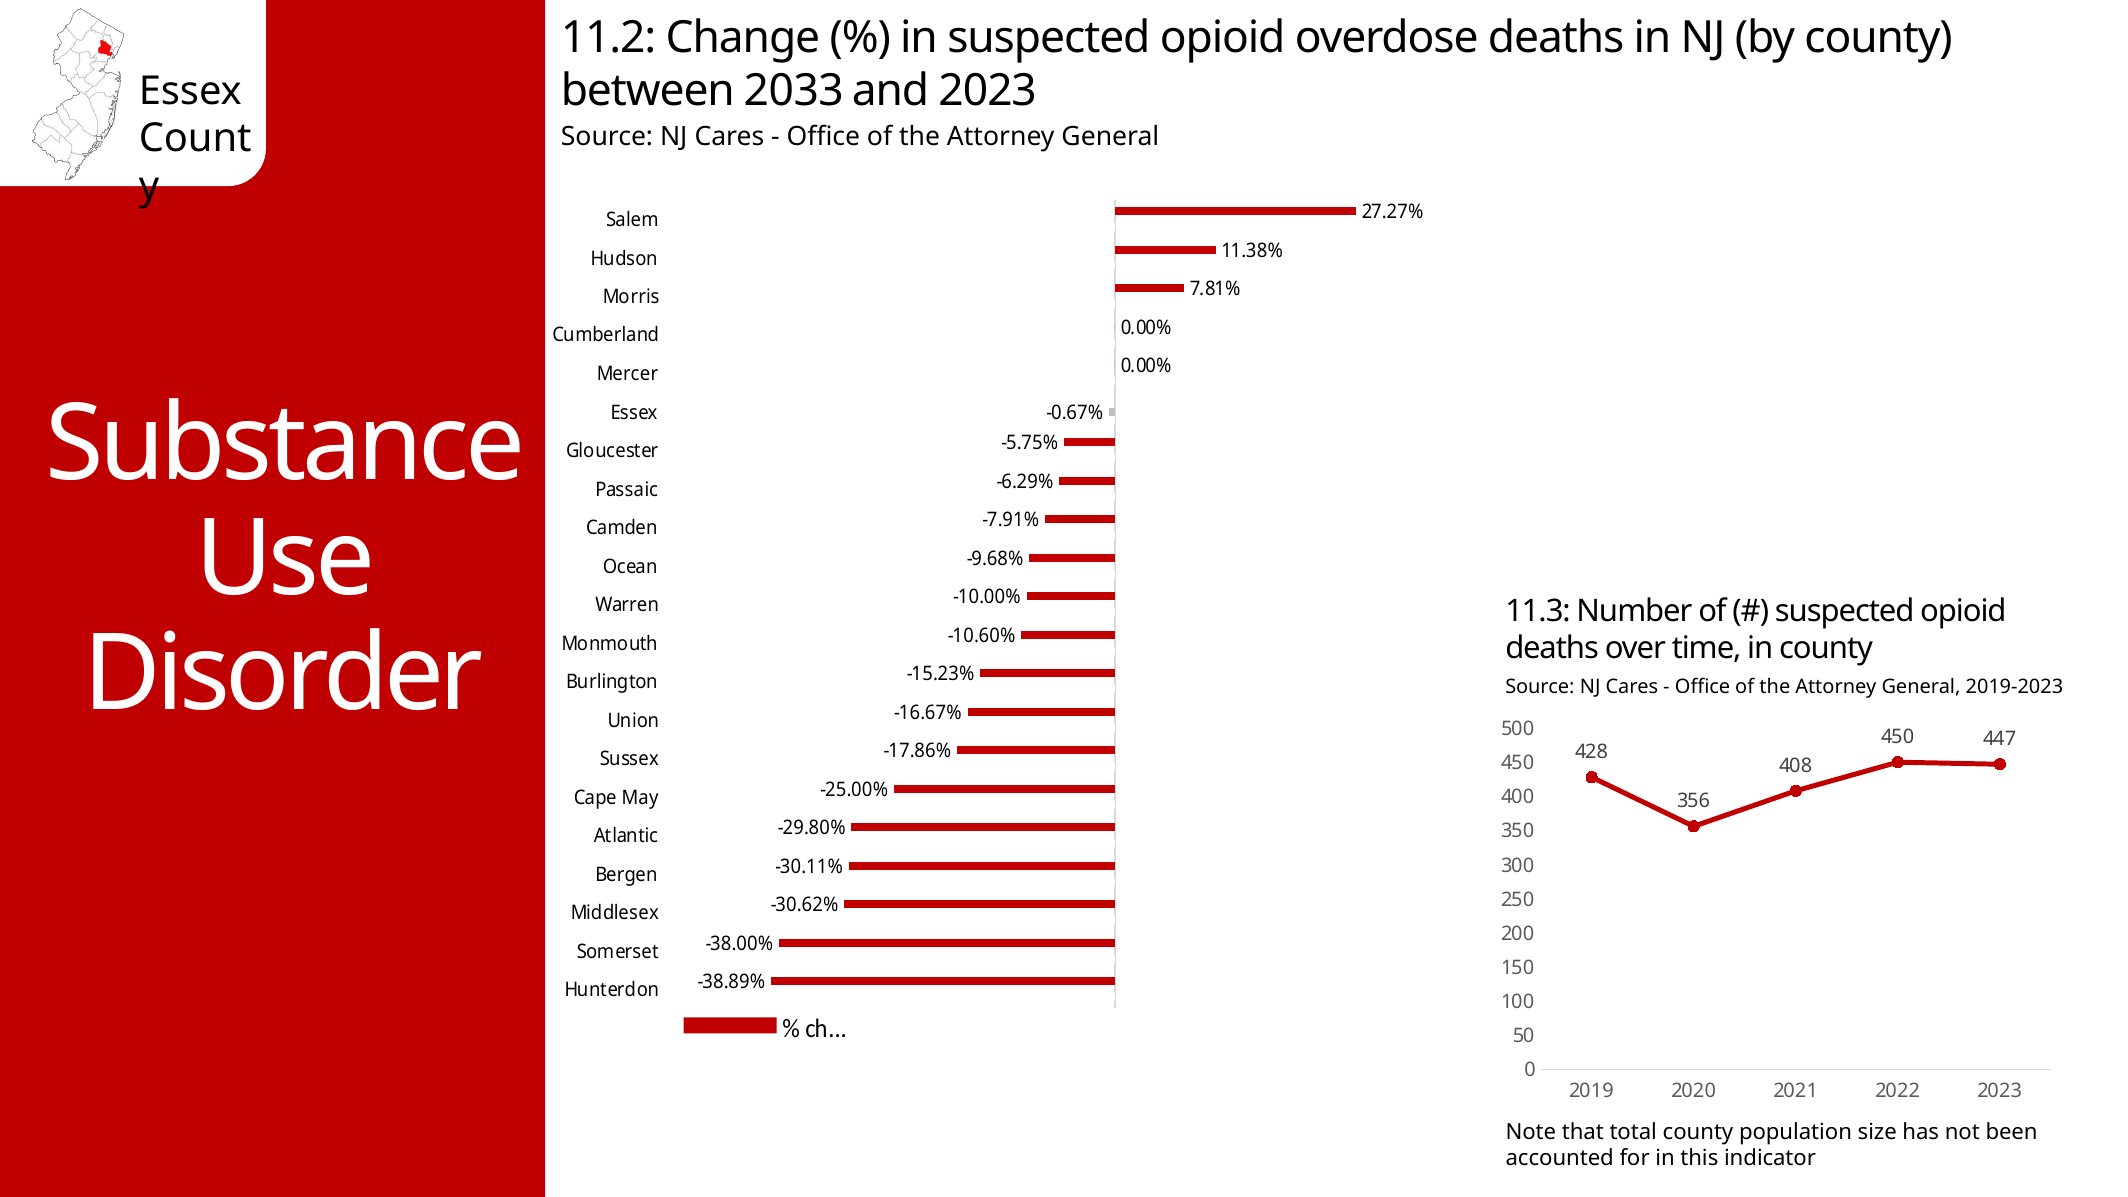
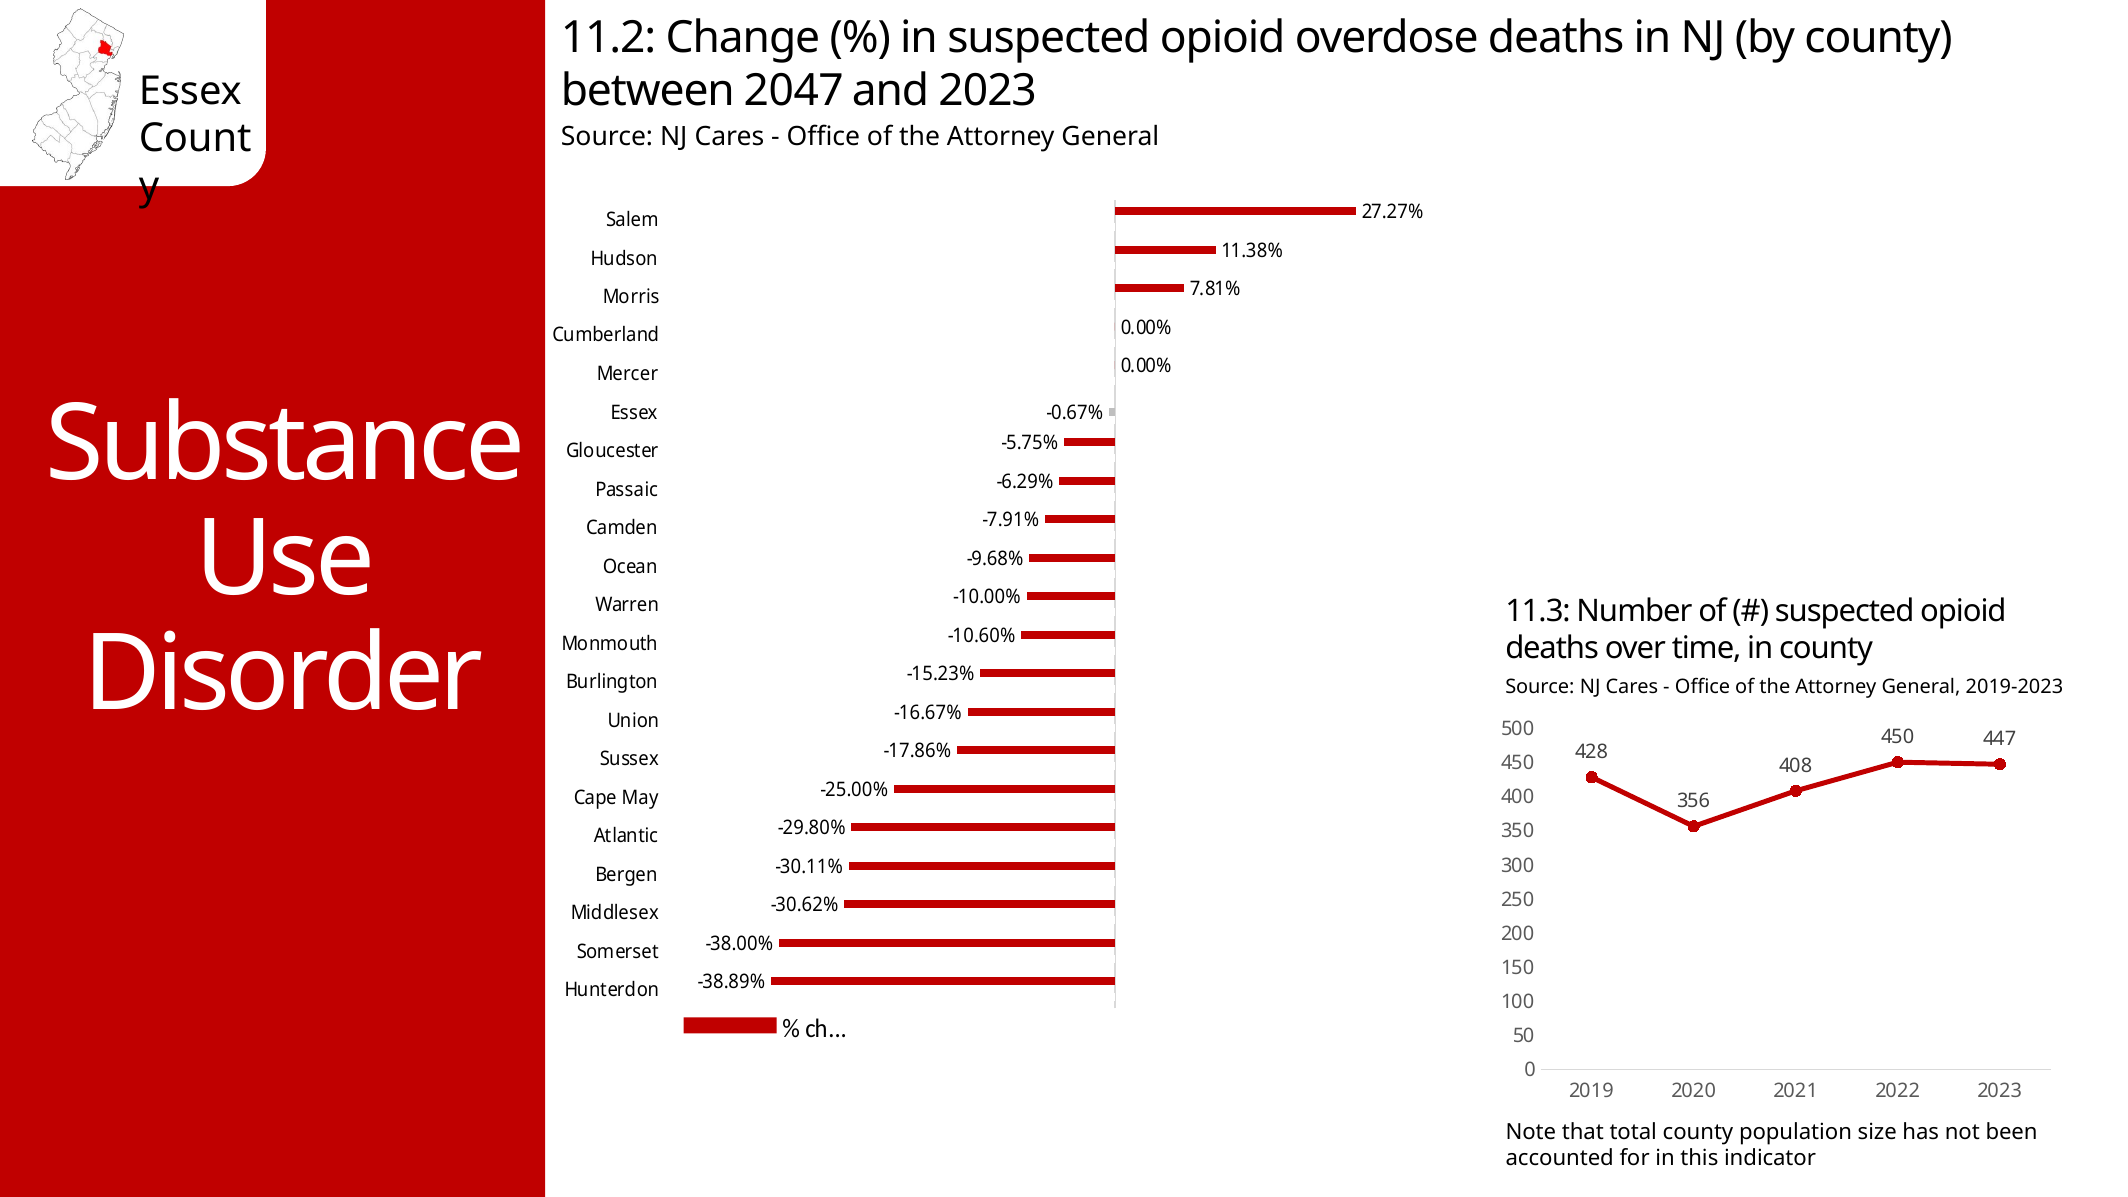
2033: 2033 -> 2047
